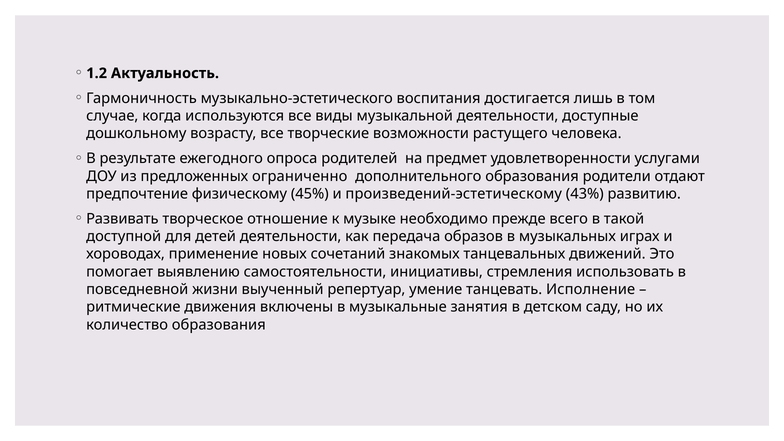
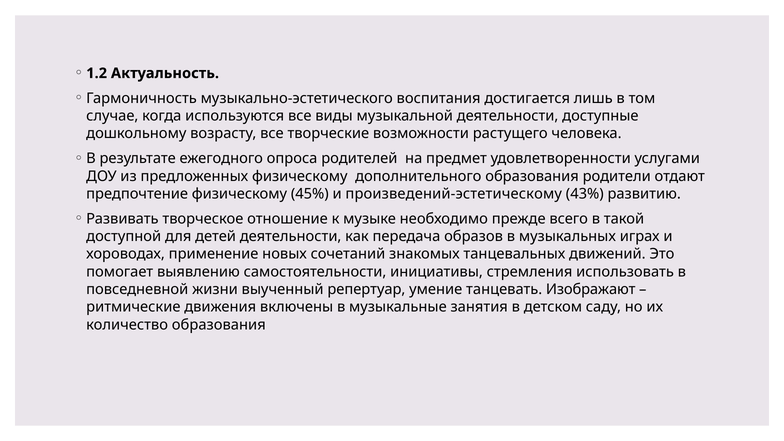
предложенных ограниченно: ограниченно -> физическому
Исполнение: Исполнение -> Изображают
